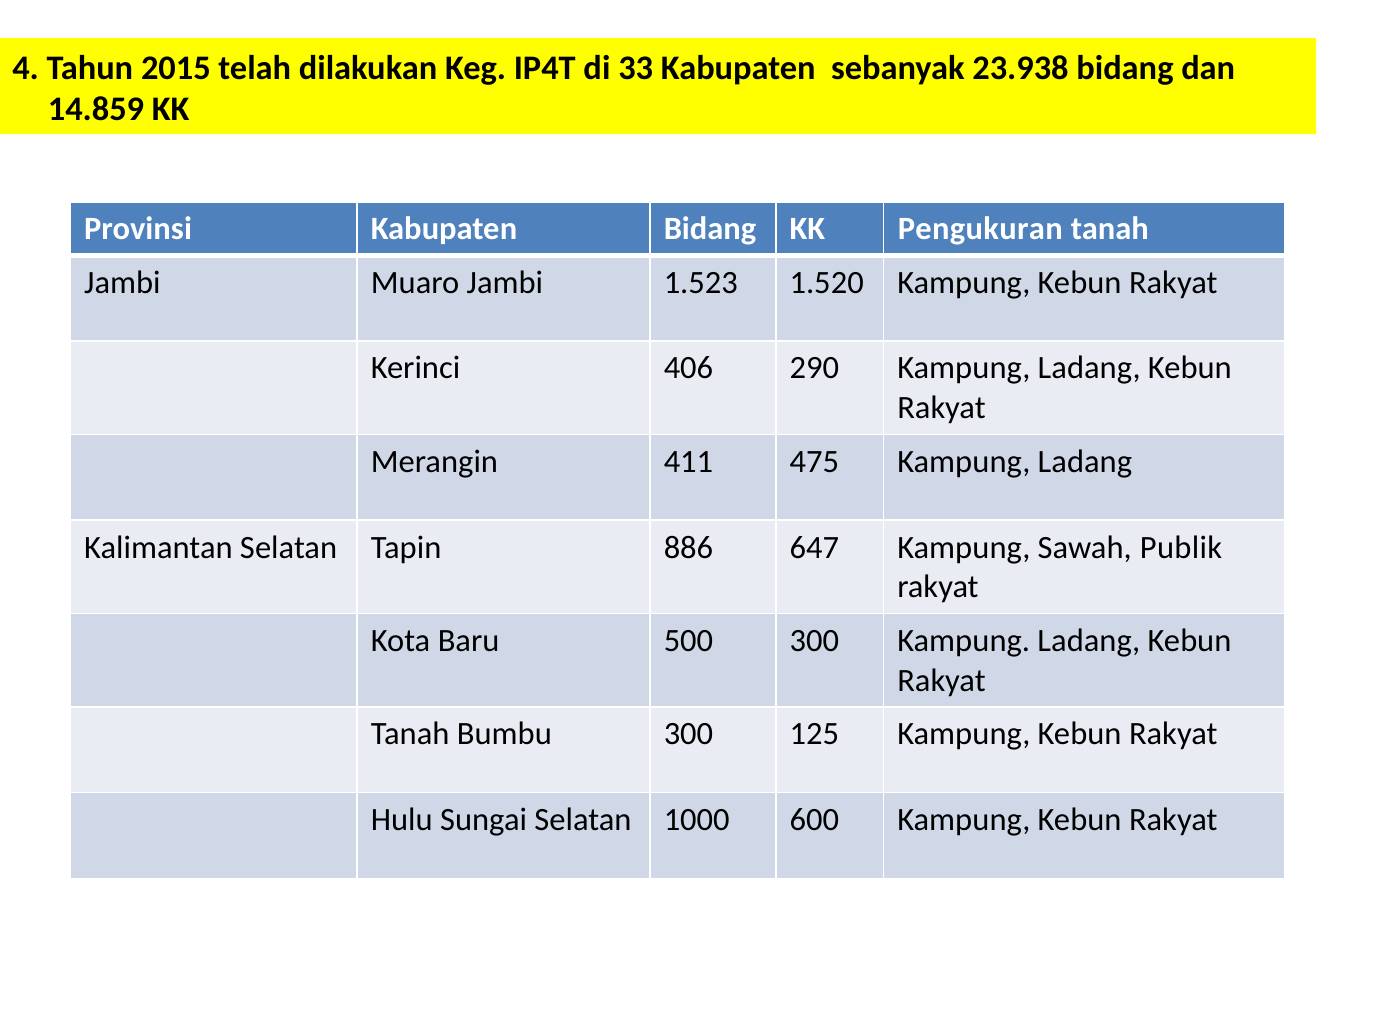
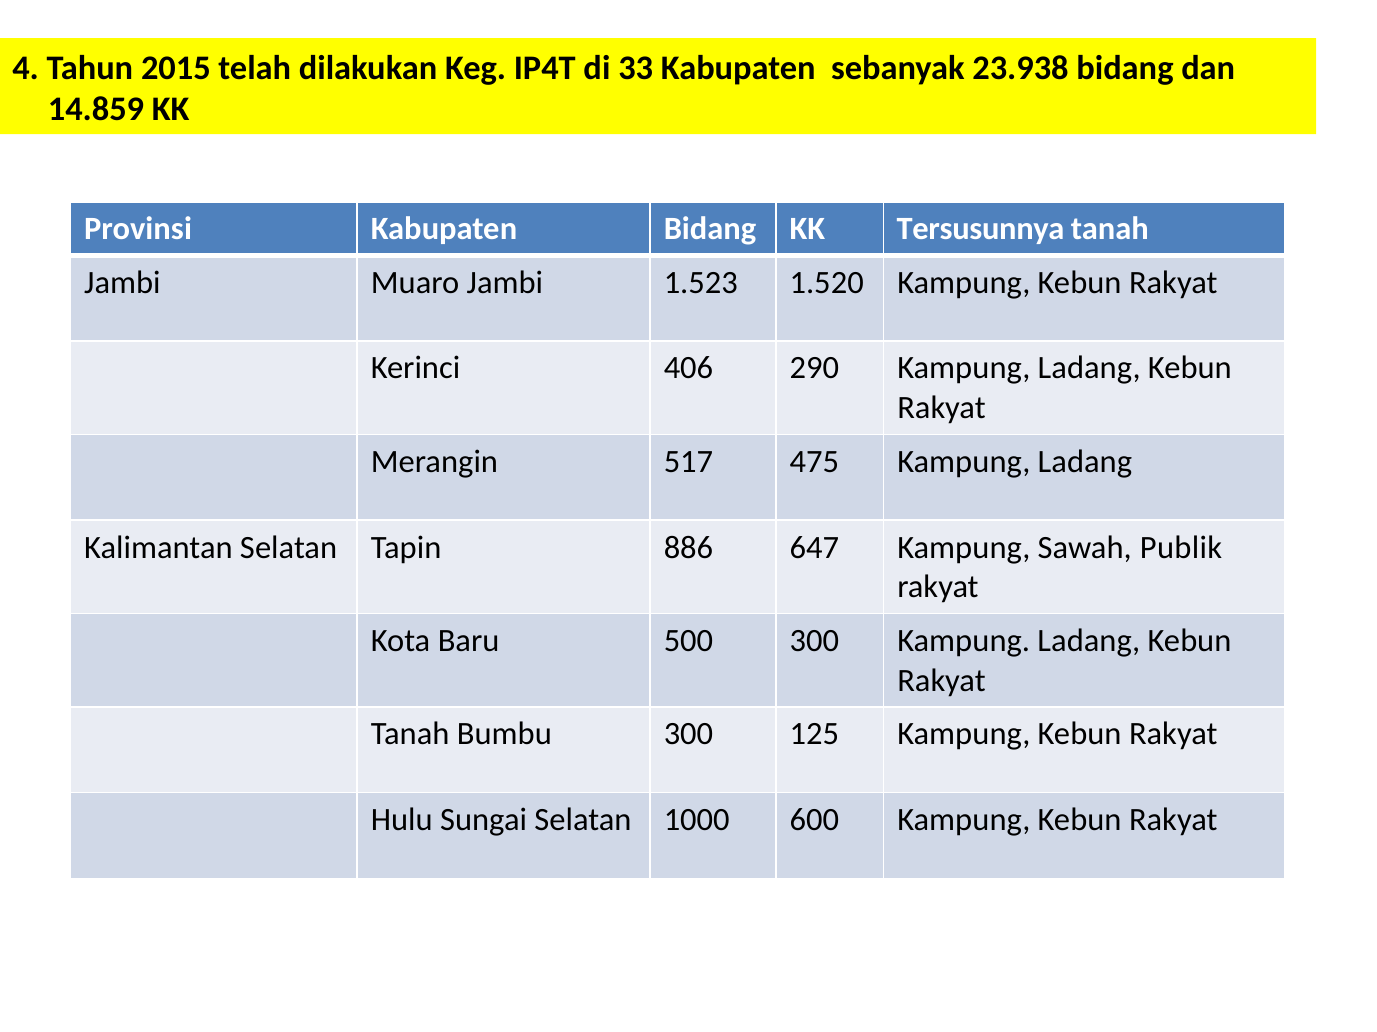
Pengukuran: Pengukuran -> Tersusunnya
411: 411 -> 517
